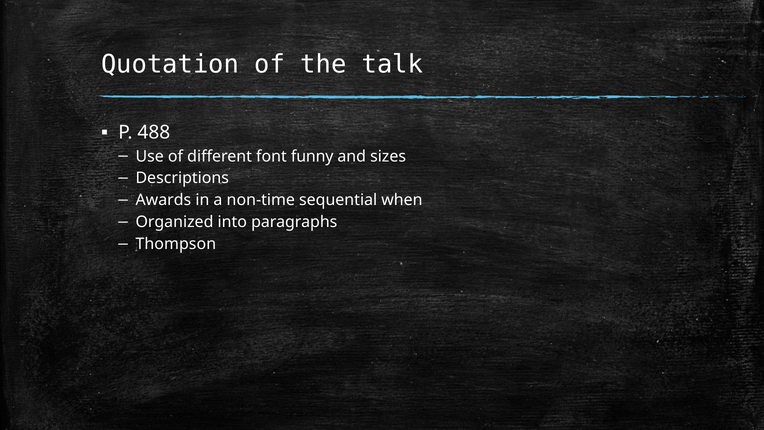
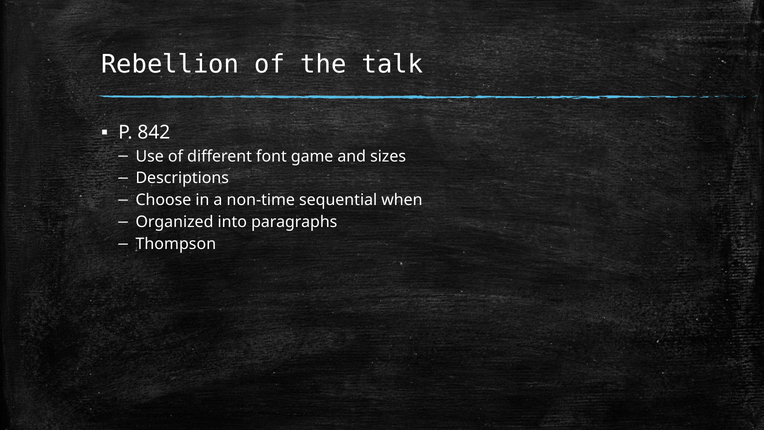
Quotation: Quotation -> Rebellion
488: 488 -> 842
funny: funny -> game
Awards: Awards -> Choose
